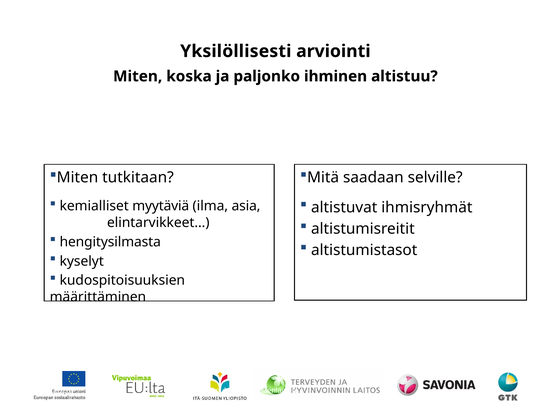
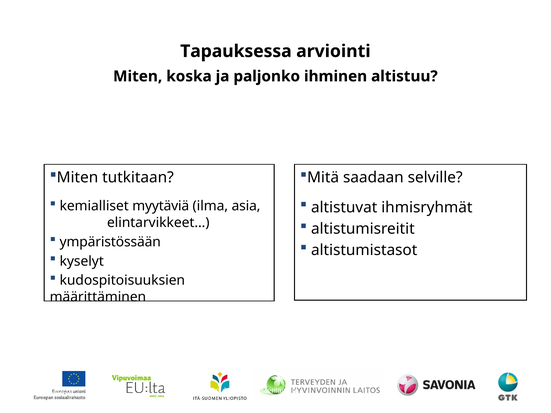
Yksilöllisesti: Yksilöllisesti -> Tapauksessa
hengitysilmasta: hengitysilmasta -> ympäristössään
